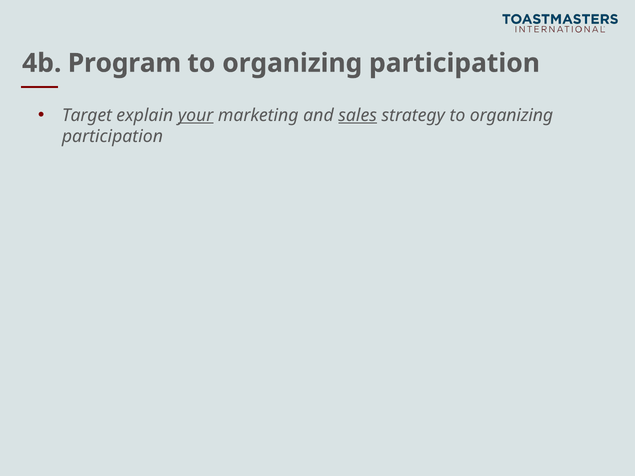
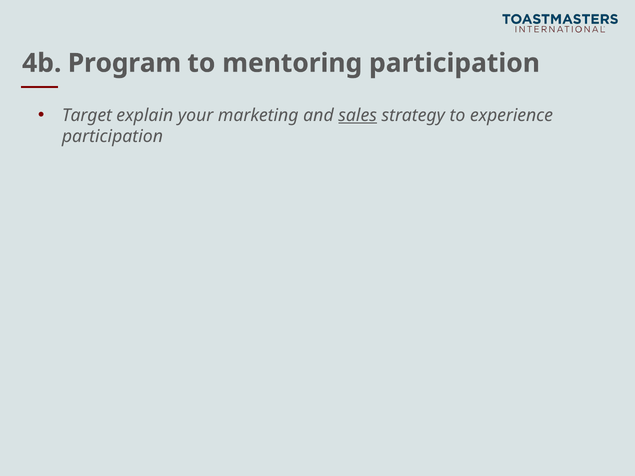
organizing at (292, 63): organizing -> mentoring
your underline: present -> none
strategy to organizing: organizing -> experience
